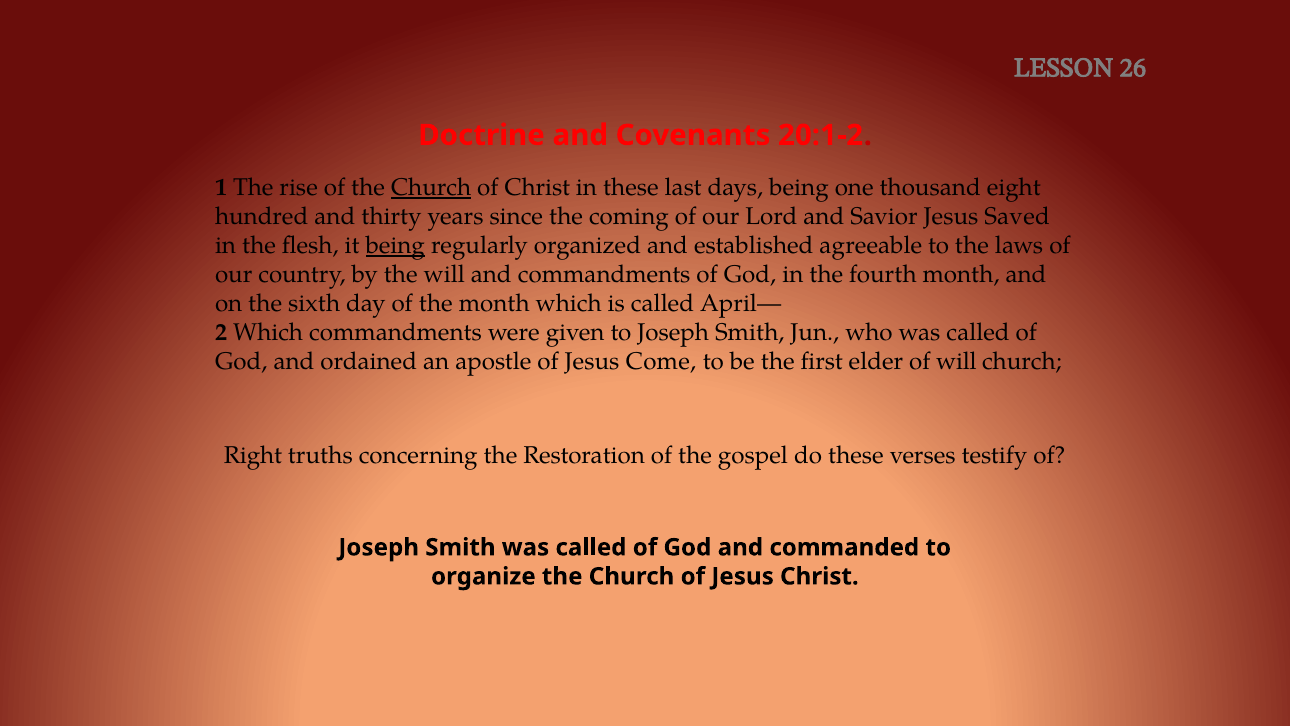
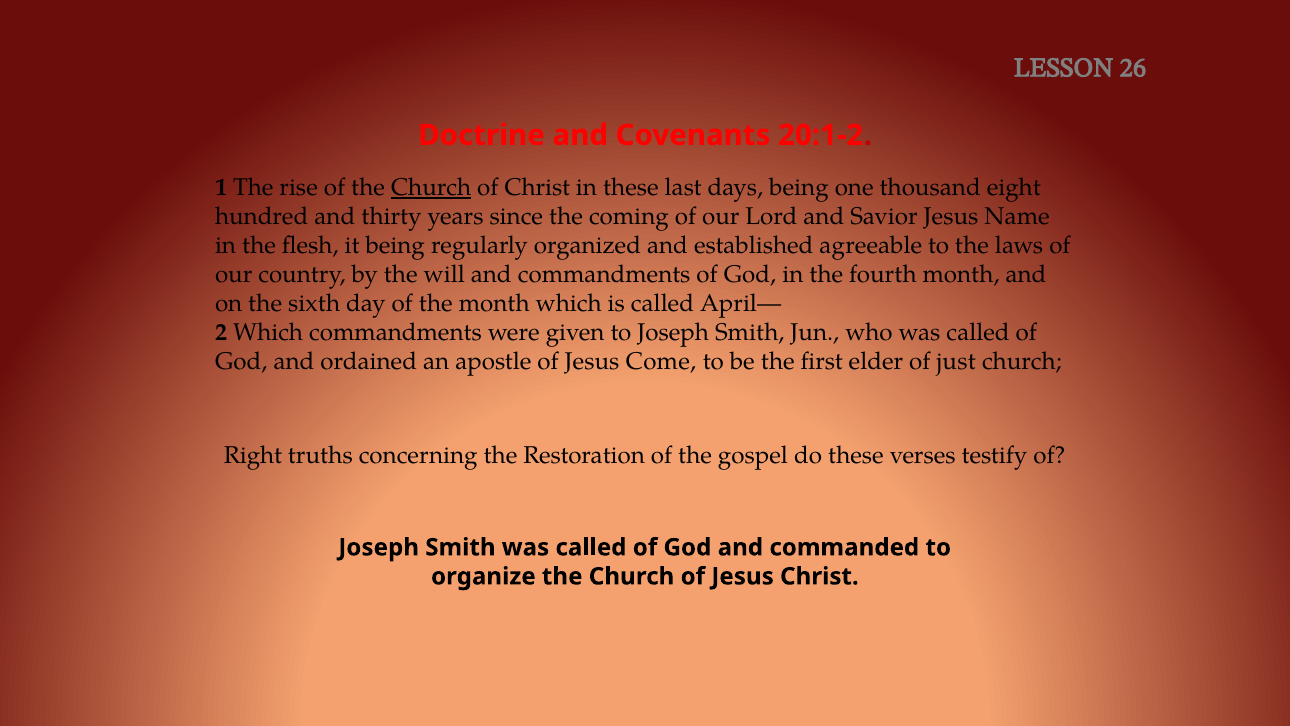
Saved: Saved -> Name
being at (395, 246) underline: present -> none
of will: will -> just
